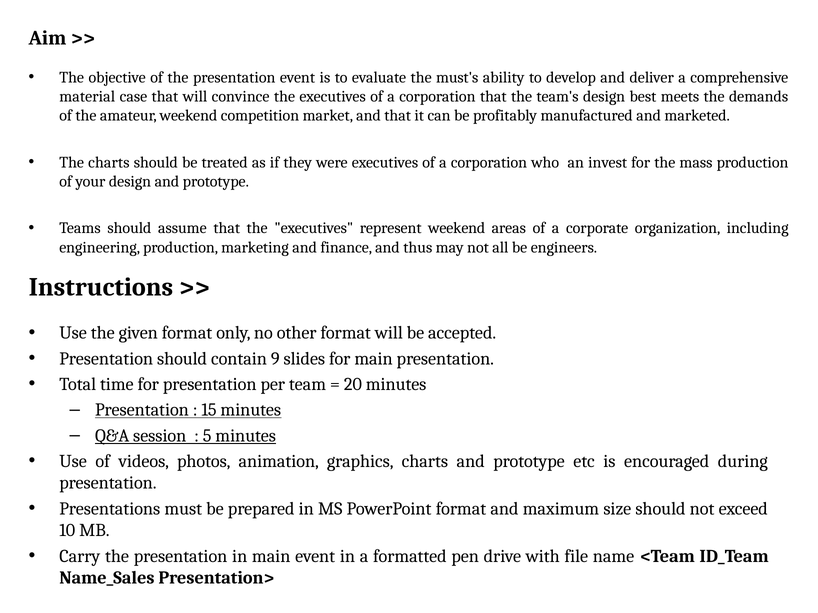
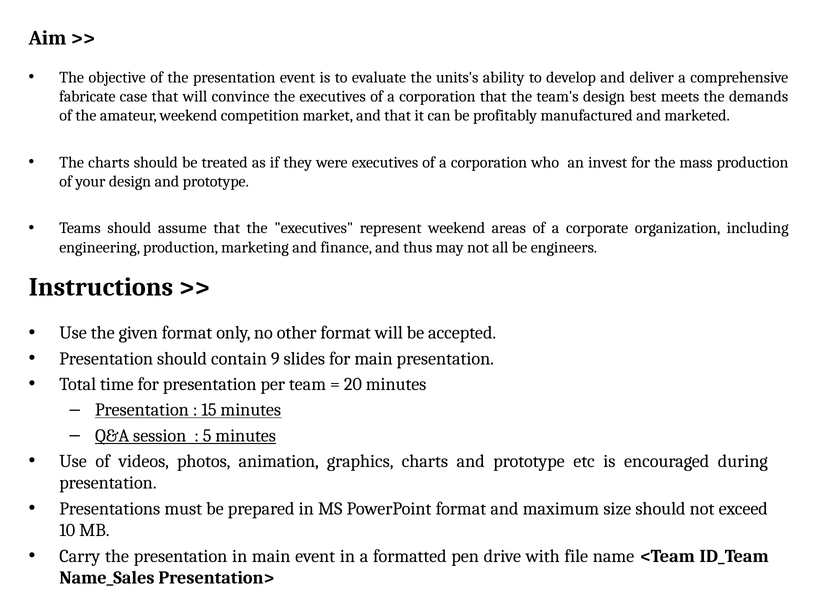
must's: must's -> units's
material: material -> fabricate
